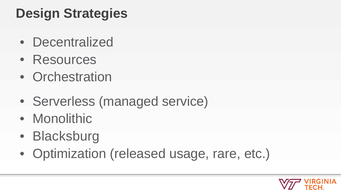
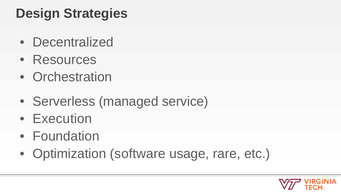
Monolithic: Monolithic -> Execution
Blacksburg: Blacksburg -> Foundation
released: released -> software
